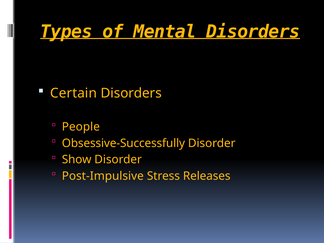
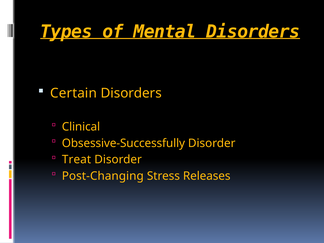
People: People -> Clinical
Show: Show -> Treat
Post-Impulsive: Post-Impulsive -> Post-Changing
